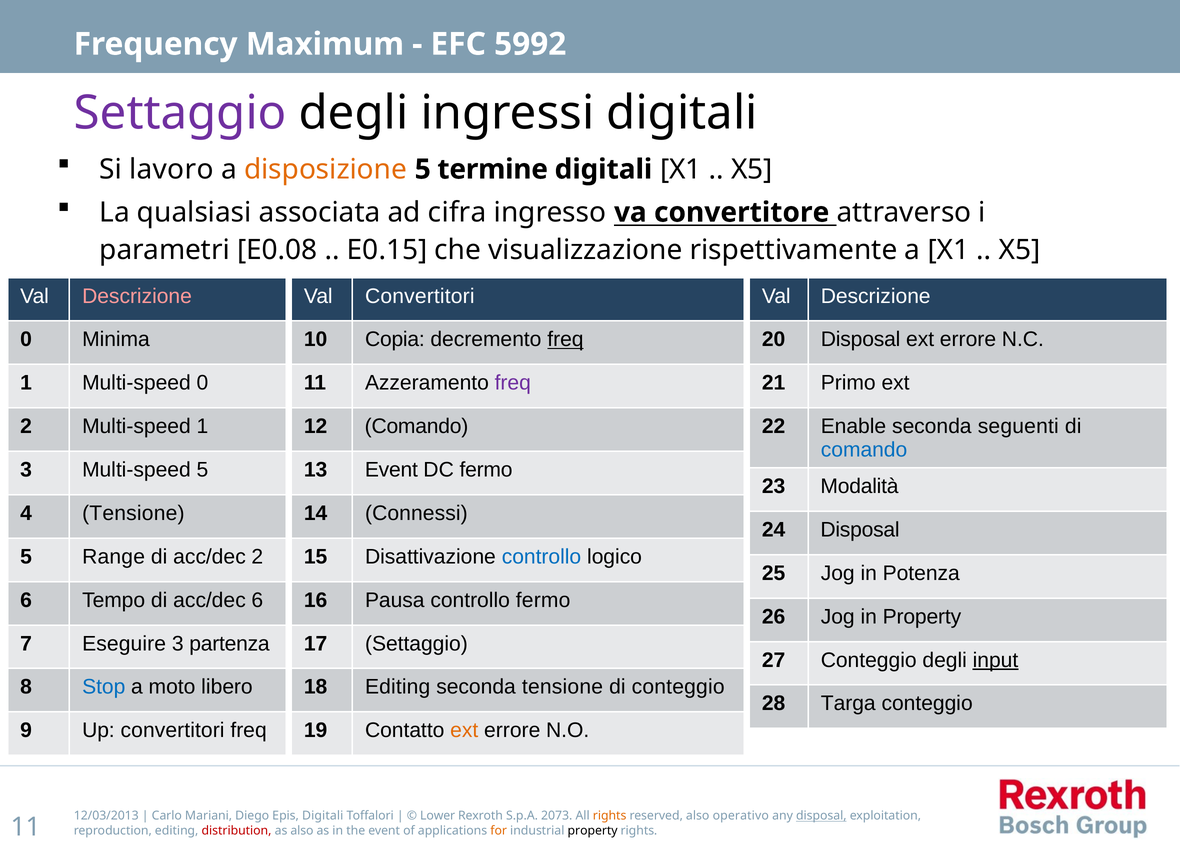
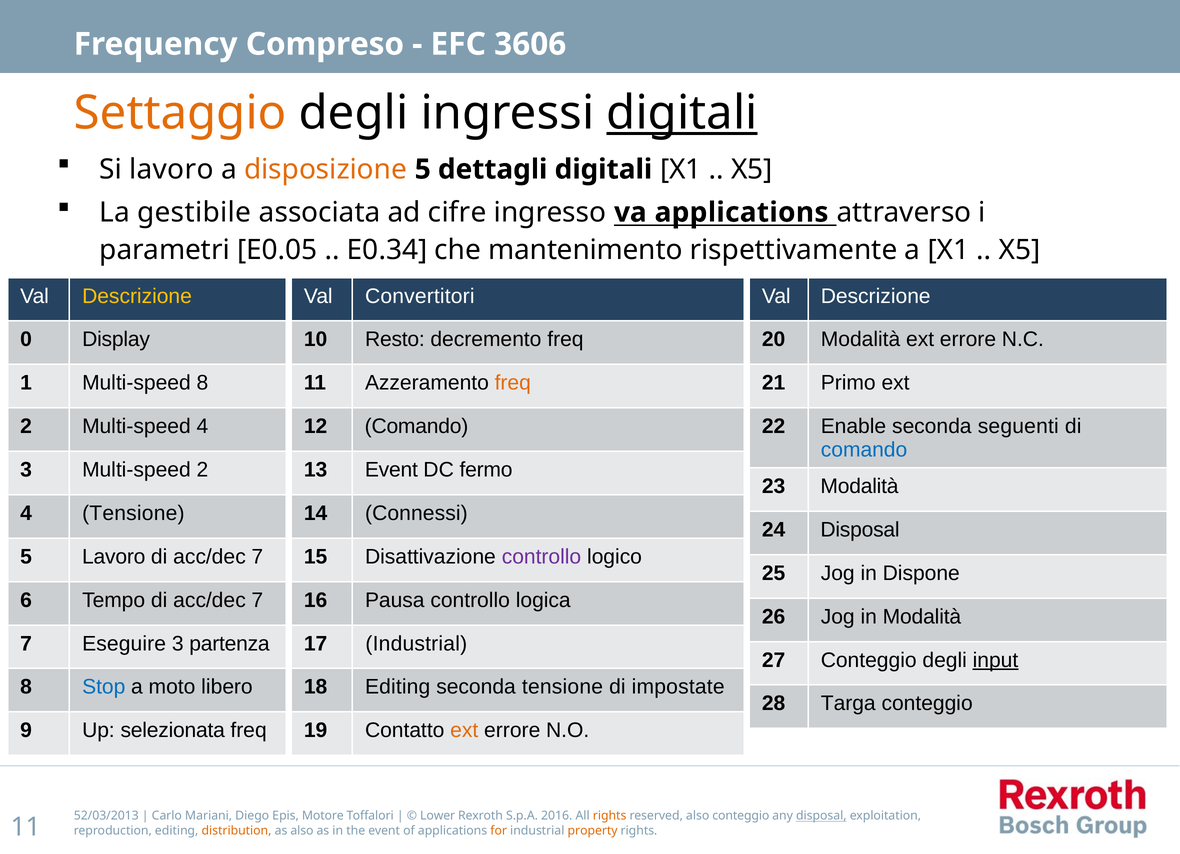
Maximum: Maximum -> Compreso
5992: 5992 -> 3606
Settaggio at (180, 113) colour: purple -> orange
digitali at (682, 113) underline: none -> present
termine: termine -> dettagli
qualsiasi: qualsiasi -> gestibile
cifra: cifra -> cifre
va convertitore: convertitore -> applications
E0.08: E0.08 -> E0.05
E0.15: E0.15 -> E0.34
visualizzazione: visualizzazione -> mantenimento
Descrizione at (137, 296) colour: pink -> yellow
Minima: Minima -> Display
Copia: Copia -> Resto
freq at (565, 339) underline: present -> none
20 Disposal: Disposal -> Modalità
Multi-speed 0: 0 -> 8
freq at (513, 383) colour: purple -> orange
Multi-speed 1: 1 -> 4
Multi-speed 5: 5 -> 2
5 Range: Range -> Lavoro
2 at (257, 556): 2 -> 7
controllo at (541, 556) colour: blue -> purple
Potenza: Potenza -> Dispone
Tempo di acc/dec 6: 6 -> 7
controllo fermo: fermo -> logica
in Property: Property -> Modalità
17 Settaggio: Settaggio -> Industrial
di conteggio: conteggio -> impostate
Up convertitori: convertitori -> selezionata
12/03/2013: 12/03/2013 -> 52/03/2013
Epis Digitali: Digitali -> Motore
2073: 2073 -> 2016
also operativo: operativo -> conteggio
distribution colour: red -> orange
property at (593, 830) colour: black -> orange
